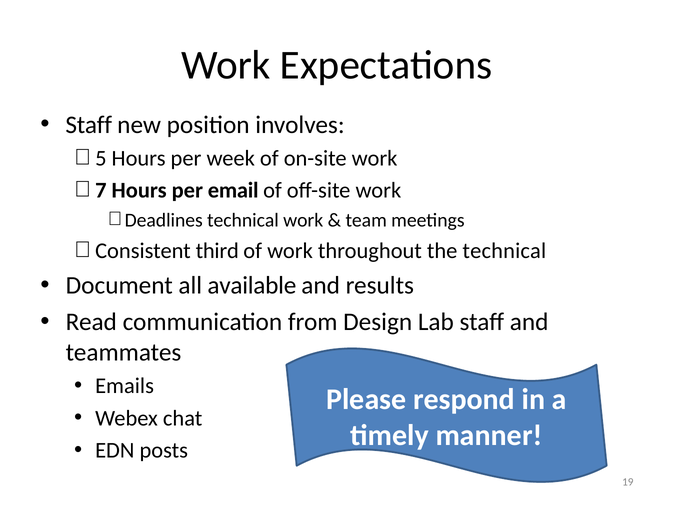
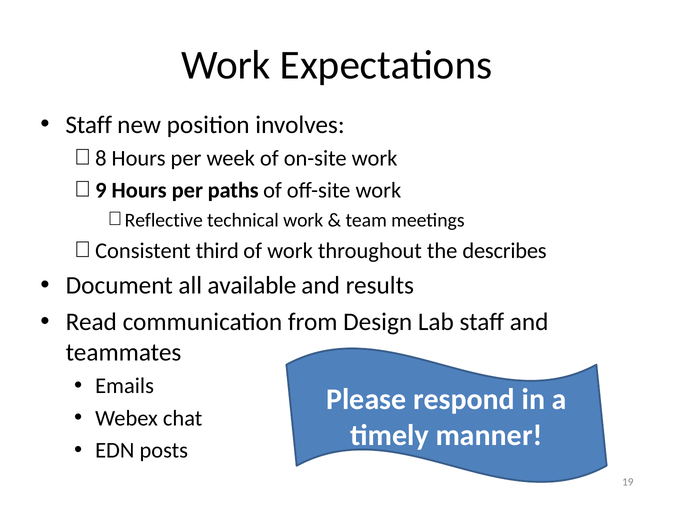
5: 5 -> 8
7: 7 -> 9
email: email -> paths
Deadlines: Deadlines -> Reflective
the technical: technical -> describes
